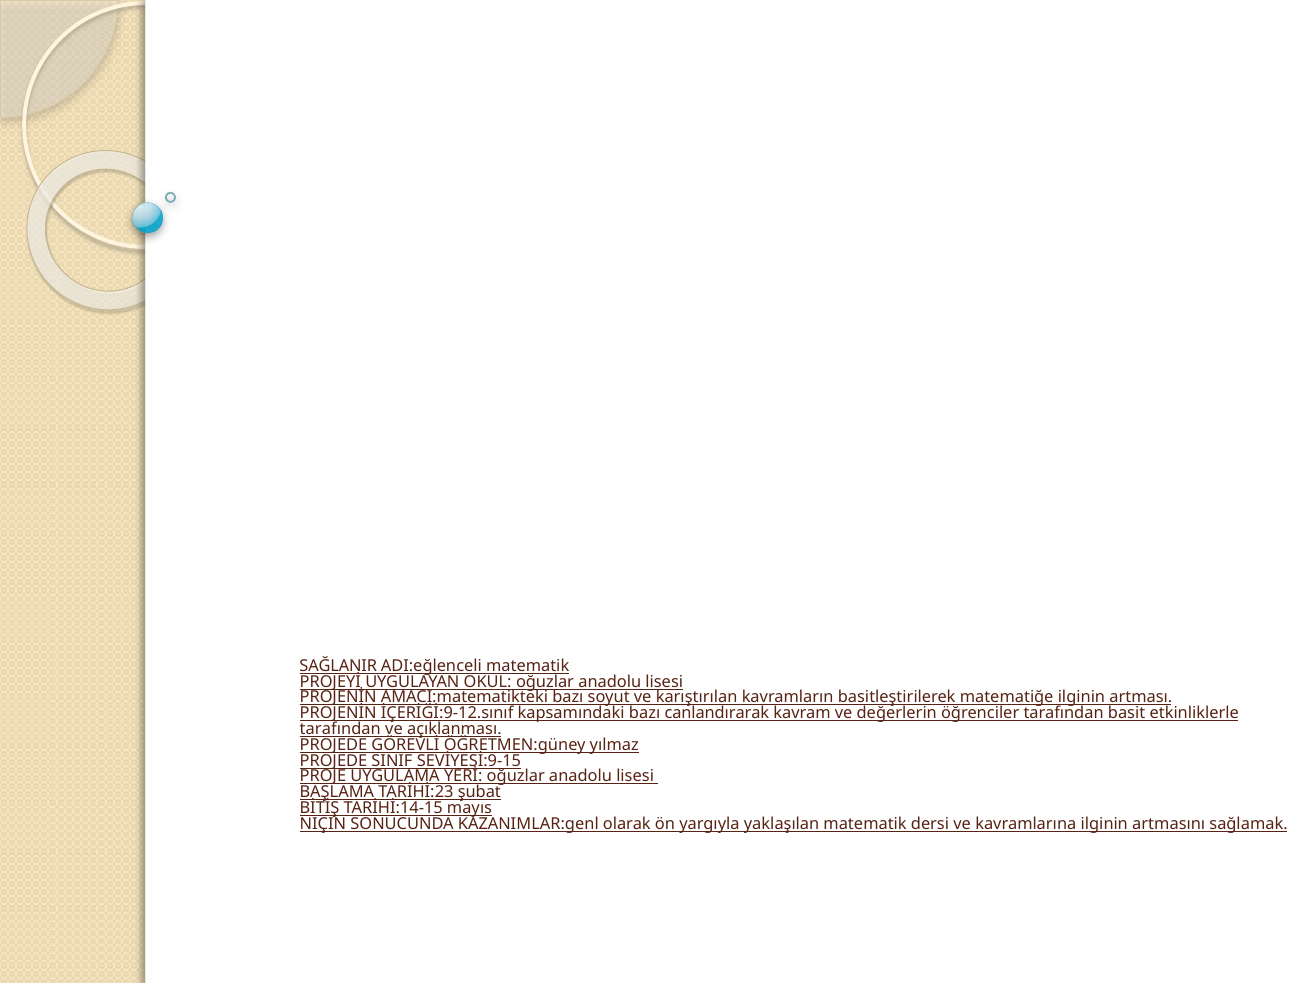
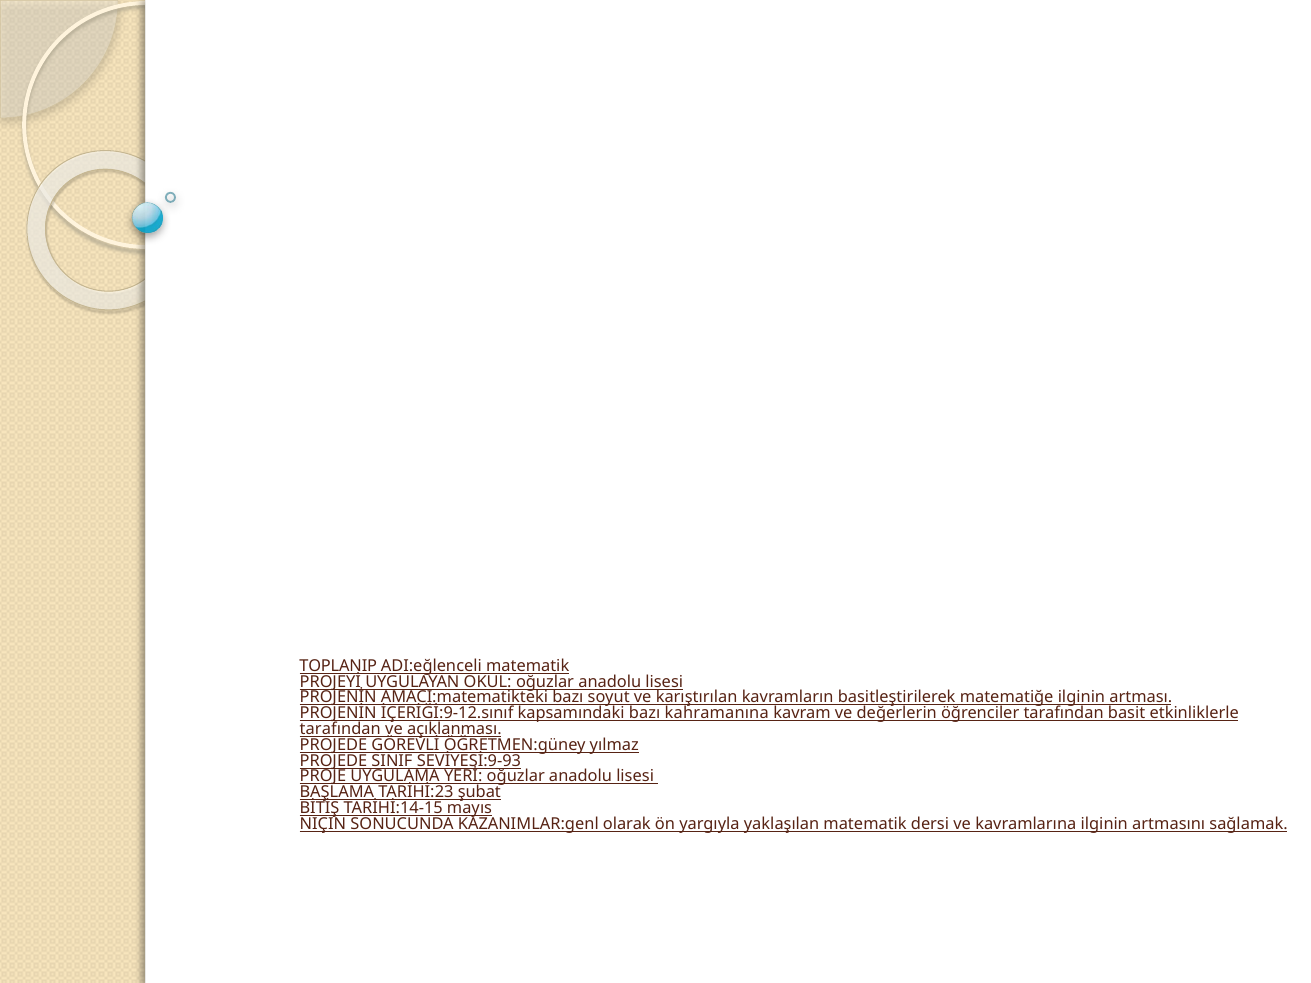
SAĞLANIR: SAĞLANIR -> TOPLANIP
canlandırarak: canlandırarak -> kahramanına
SEVİYESİ:9-15: SEVİYESİ:9-15 -> SEVİYESİ:9-93
